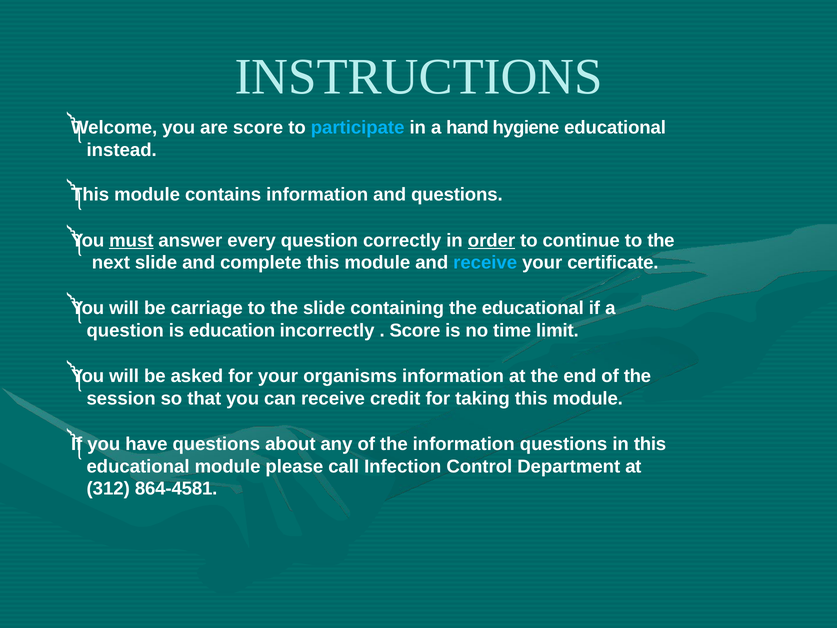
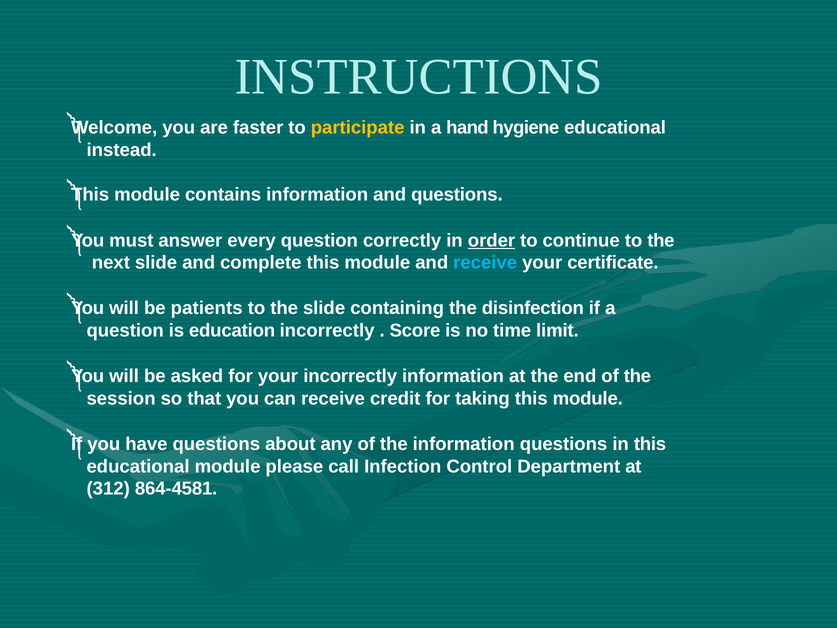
are score: score -> faster
participate colour: light blue -> yellow
must underline: present -> none
carriage: carriage -> patients
the educational: educational -> disinfection
your organisms: organisms -> incorrectly
